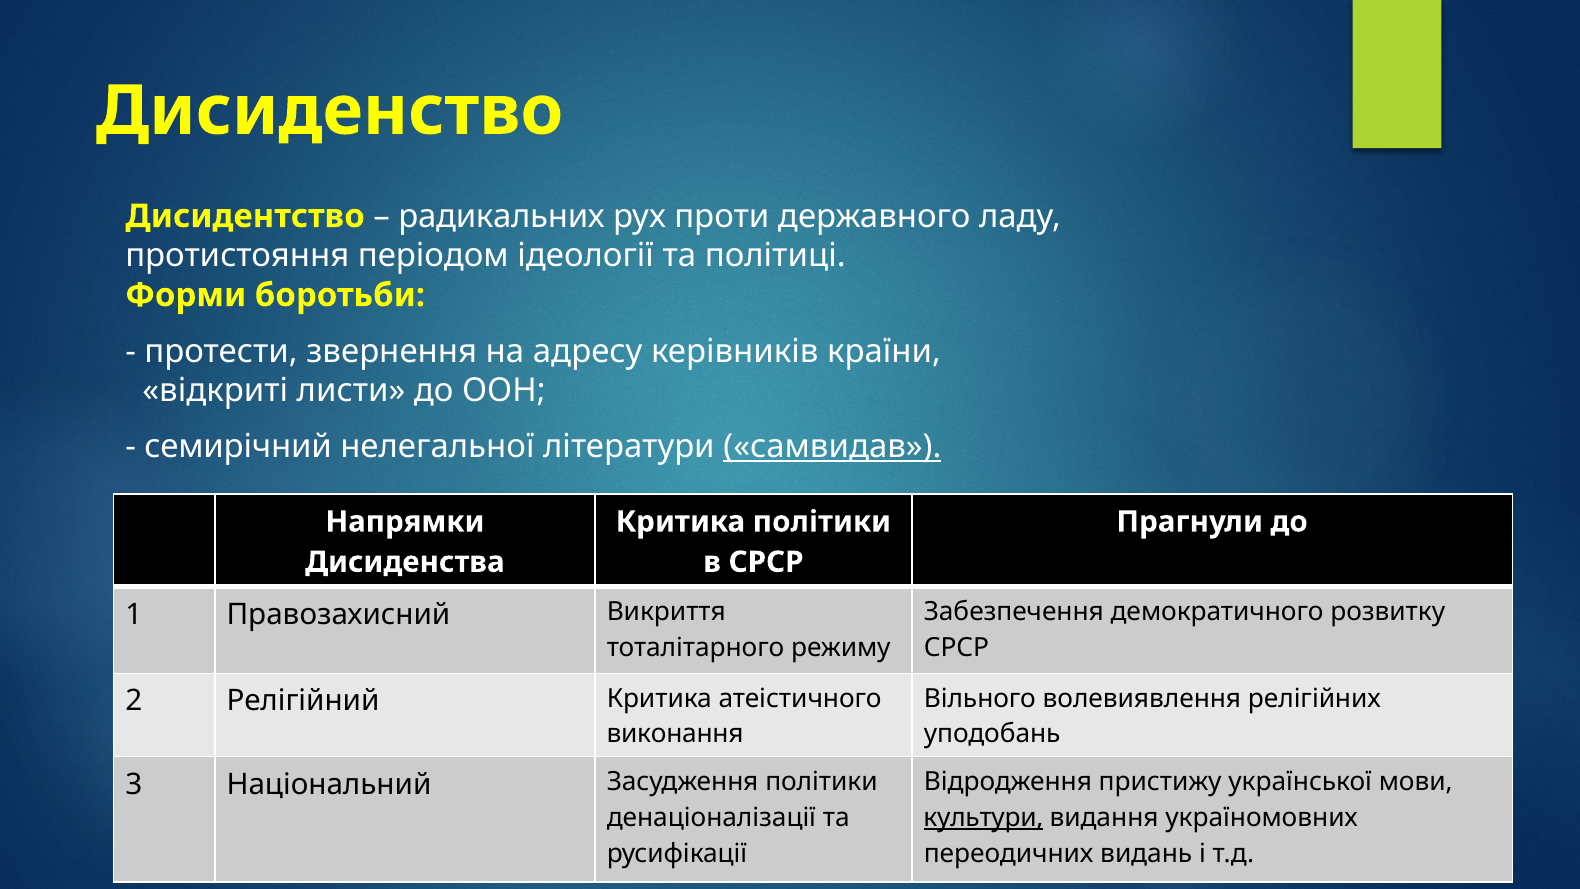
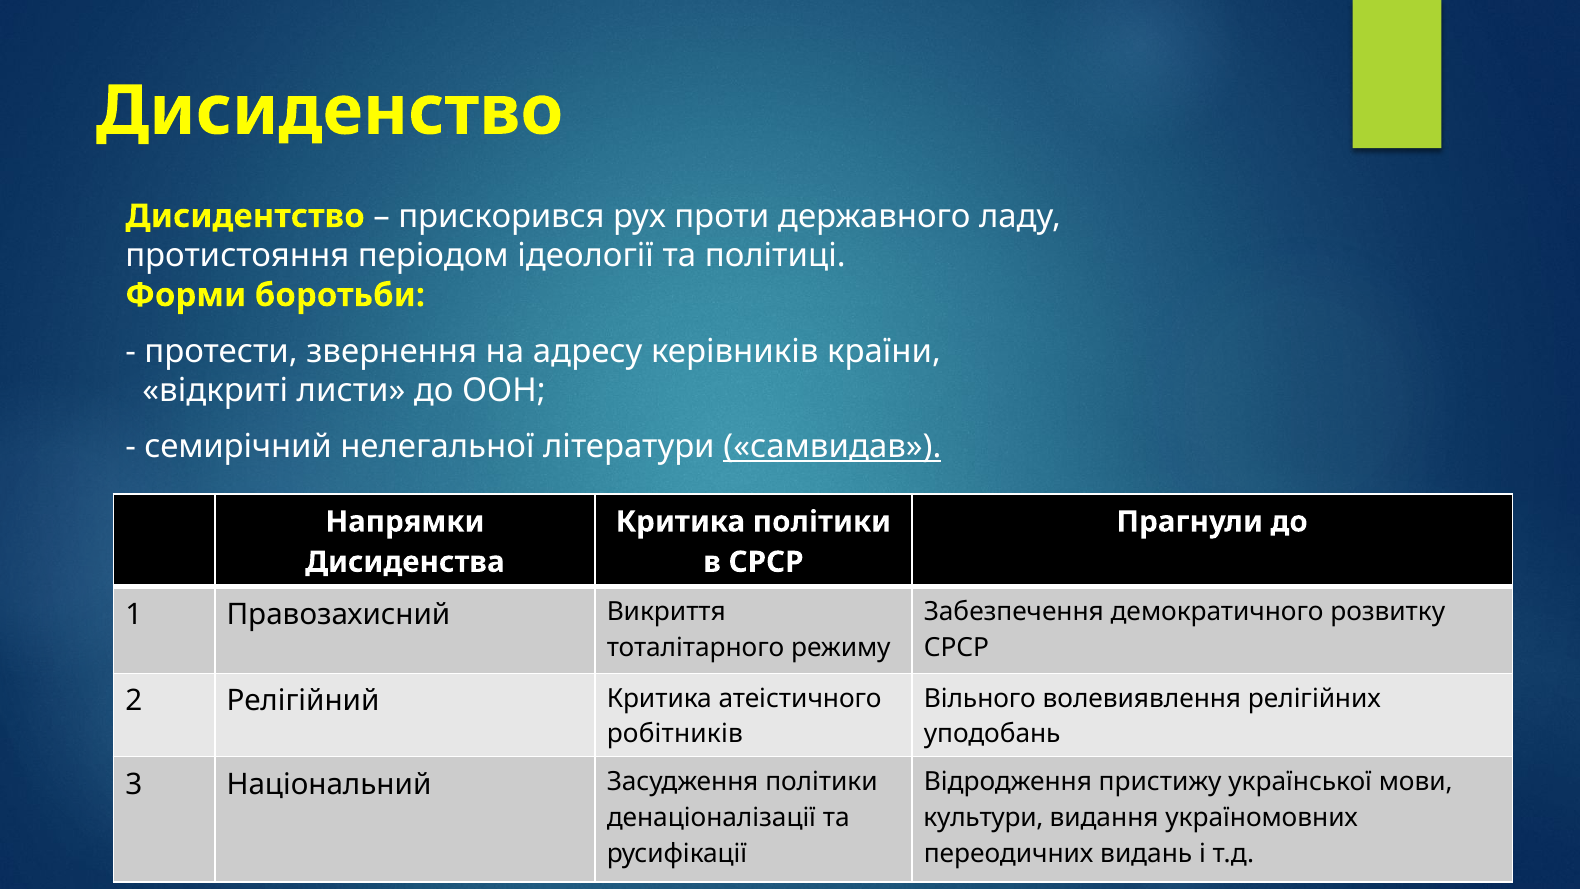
радикальних: радикальних -> прискорився
виконання: виконання -> робітників
культури underline: present -> none
